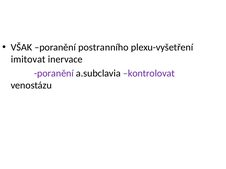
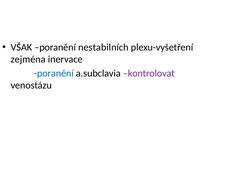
postranního: postranního -> nestabilních
imitovat: imitovat -> zejména
poranění at (54, 74) colour: purple -> blue
